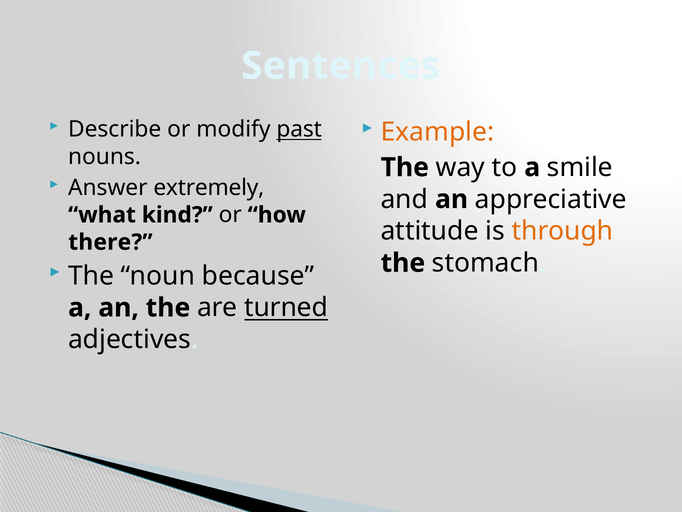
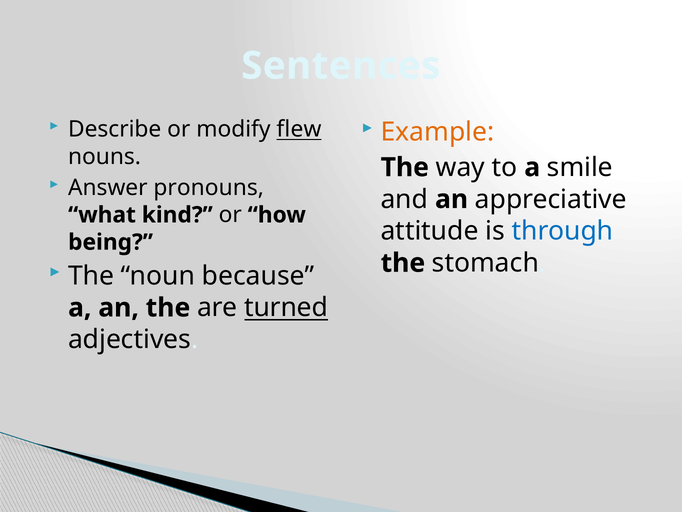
past: past -> flew
extremely: extremely -> pronouns
through colour: orange -> blue
there: there -> being
